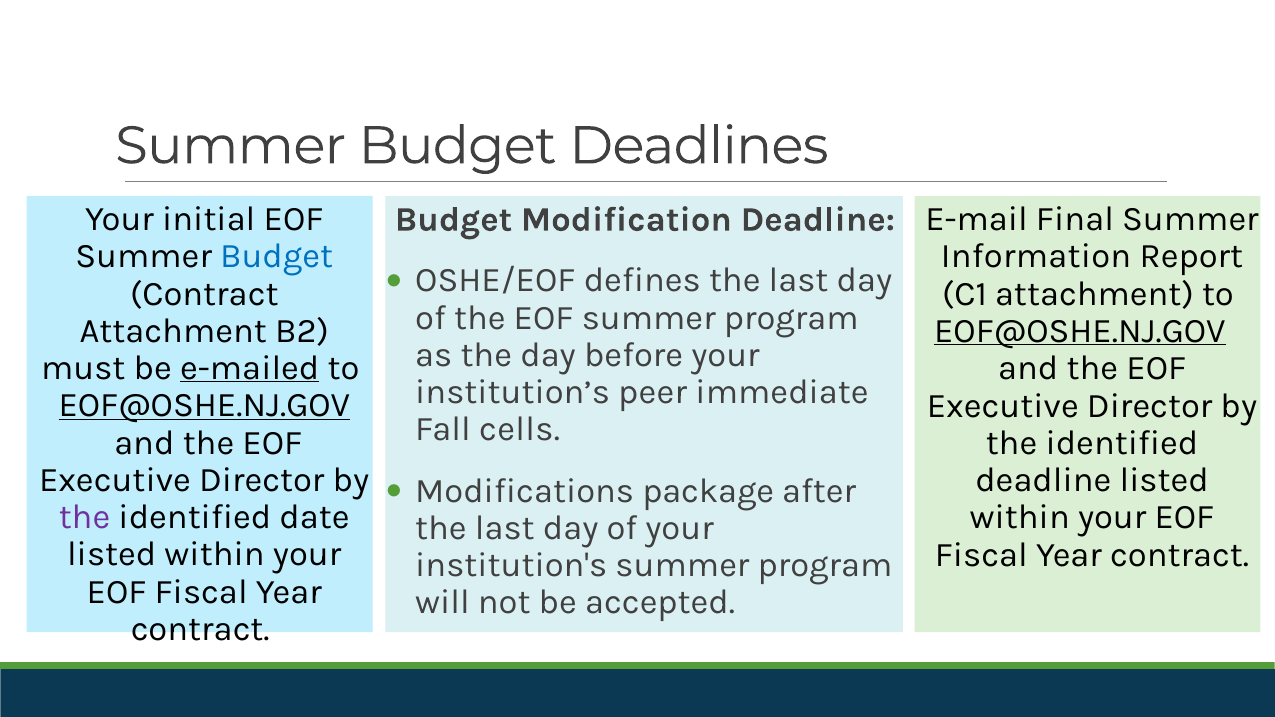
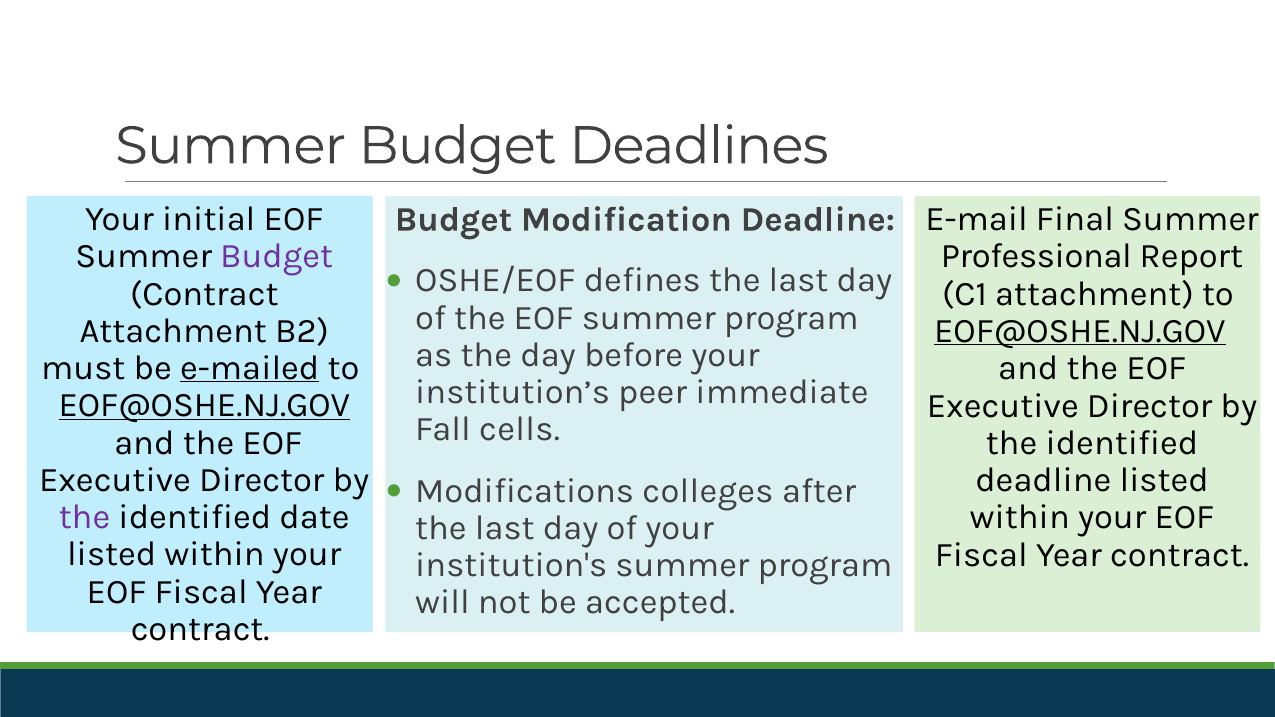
Budget at (277, 257) colour: blue -> purple
Information: Information -> Professional
package: package -> colleges
